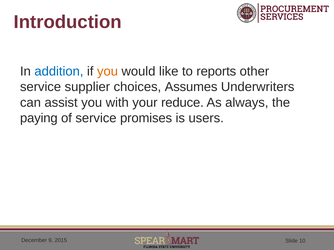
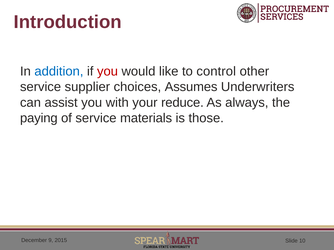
you at (107, 72) colour: orange -> red
reports: reports -> control
promises: promises -> materials
users: users -> those
